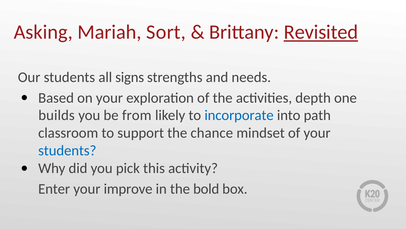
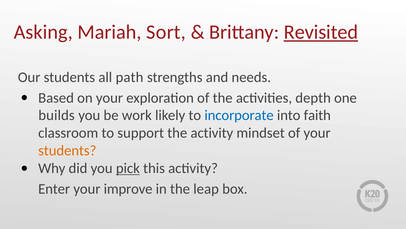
signs: signs -> path
from: from -> work
path: path -> faith
the chance: chance -> activity
students at (67, 150) colour: blue -> orange
pick underline: none -> present
bold: bold -> leap
